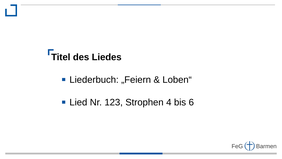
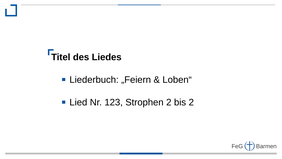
Strophen 4: 4 -> 2
bis 6: 6 -> 2
